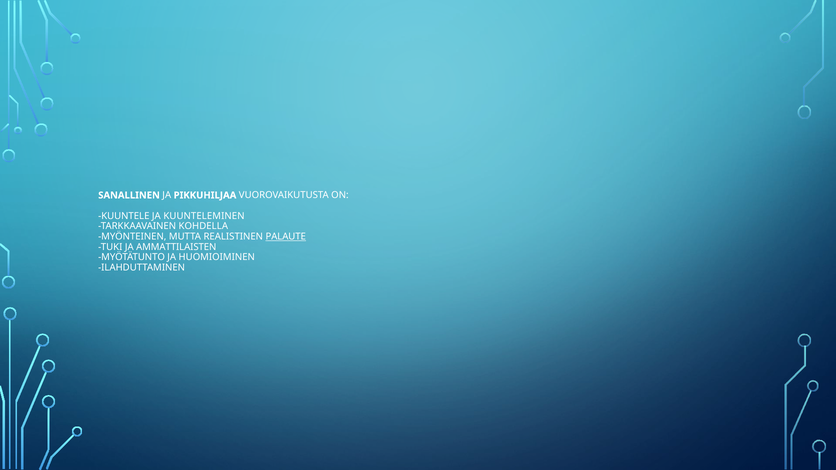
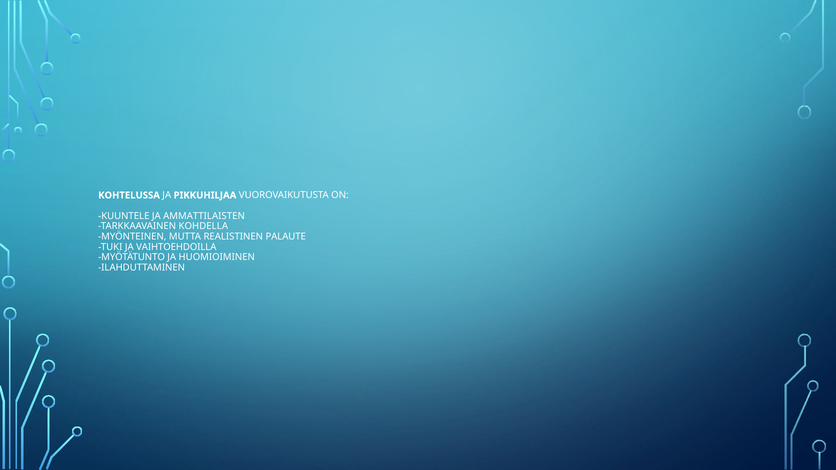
SANALLINEN: SANALLINEN -> KOHTELUSSA
KUUNTELEMINEN: KUUNTELEMINEN -> AMMATTILAISTEN
PALAUTE underline: present -> none
AMMATTILAISTEN: AMMATTILAISTEN -> VAIHTOEHDOILLA
